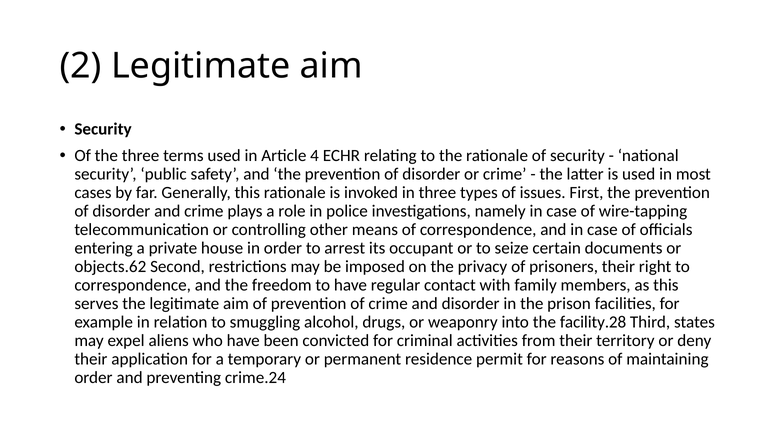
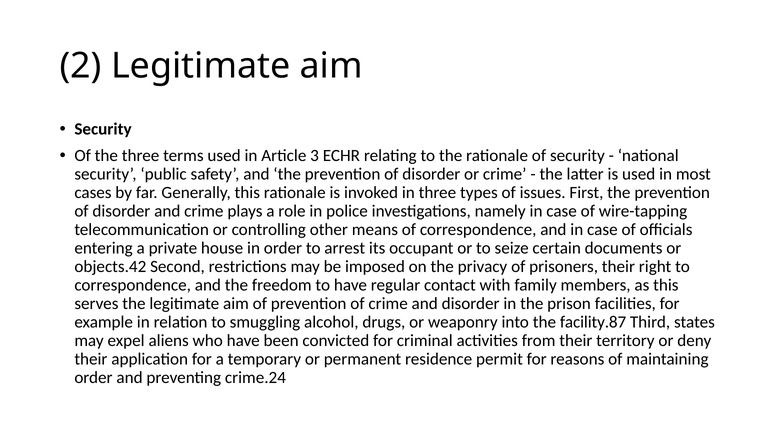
4: 4 -> 3
objects.62: objects.62 -> objects.42
facility.28: facility.28 -> facility.87
